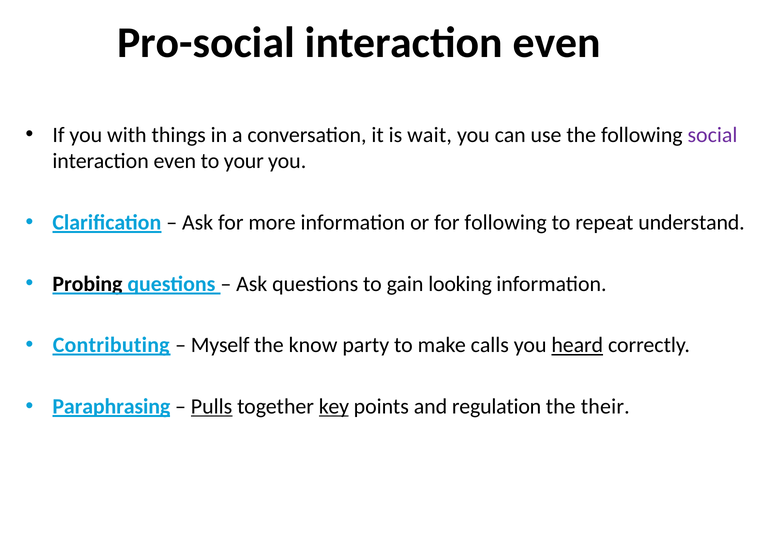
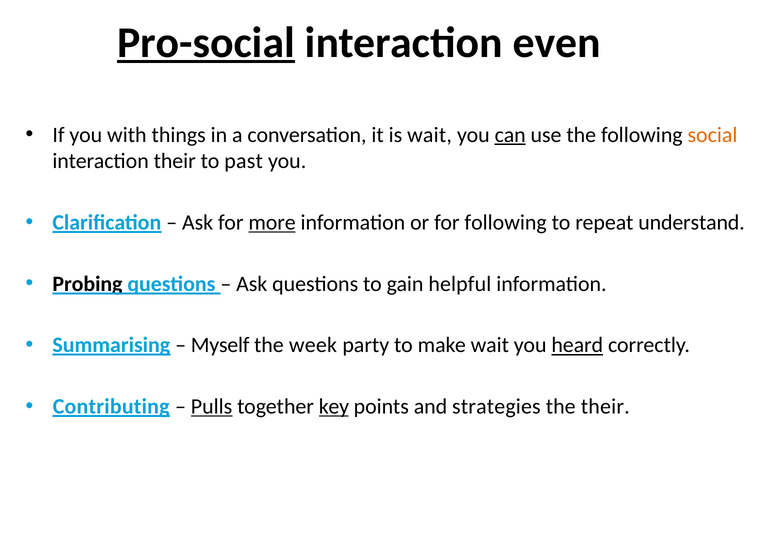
Pro-social underline: none -> present
can underline: none -> present
social colour: purple -> orange
even at (175, 161): even -> their
your: your -> past
more underline: none -> present
looking: looking -> helpful
Contributing: Contributing -> Summarising
know: know -> week
make calls: calls -> wait
Paraphrasing: Paraphrasing -> Contributing
regulation: regulation -> strategies
